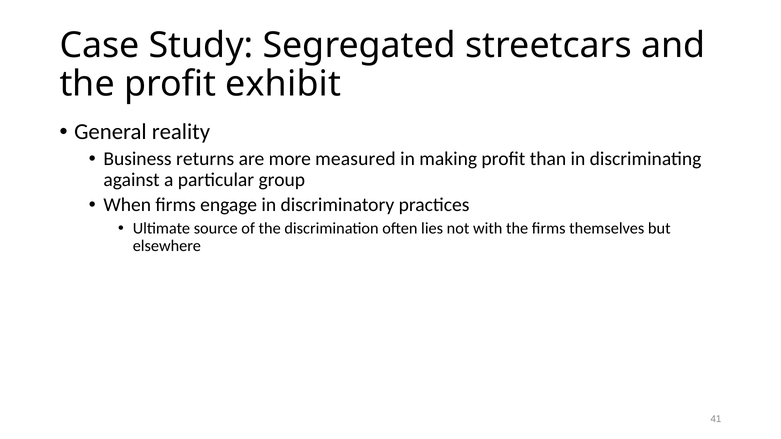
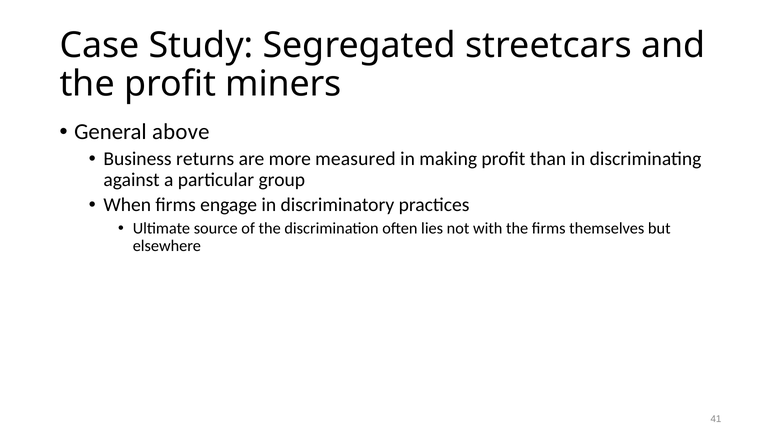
exhibit: exhibit -> miners
reality: reality -> above
